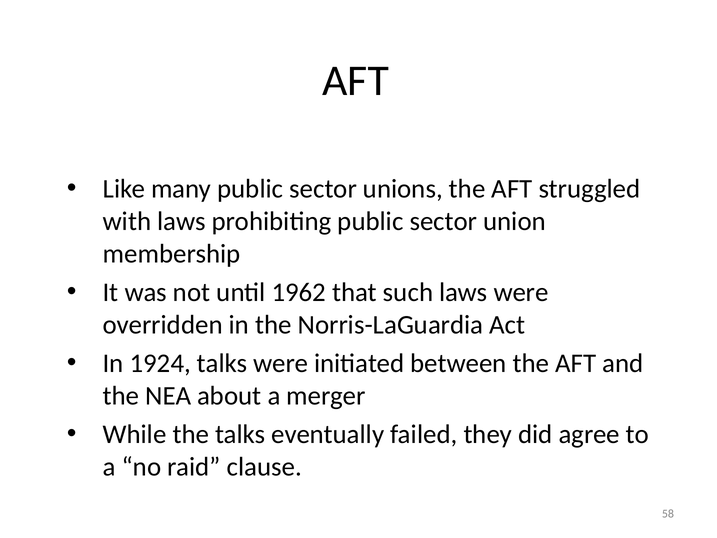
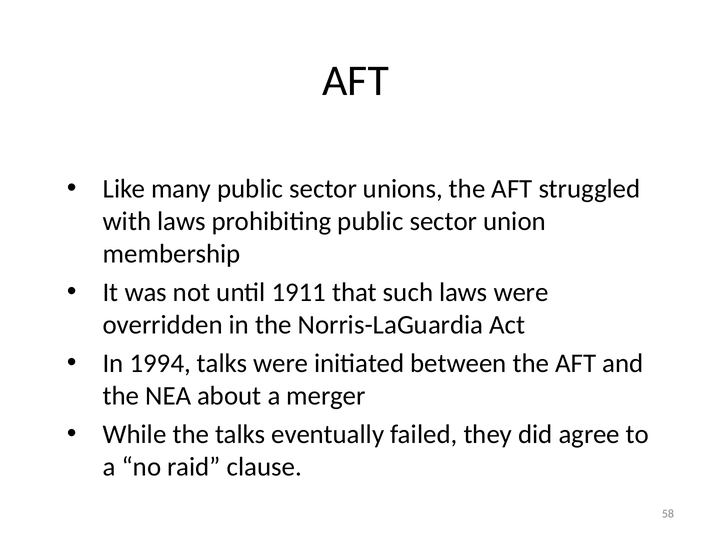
1962: 1962 -> 1911
1924: 1924 -> 1994
